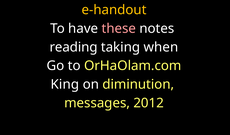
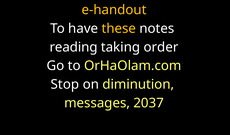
these colour: pink -> yellow
when: when -> order
King: King -> Stop
2012: 2012 -> 2037
